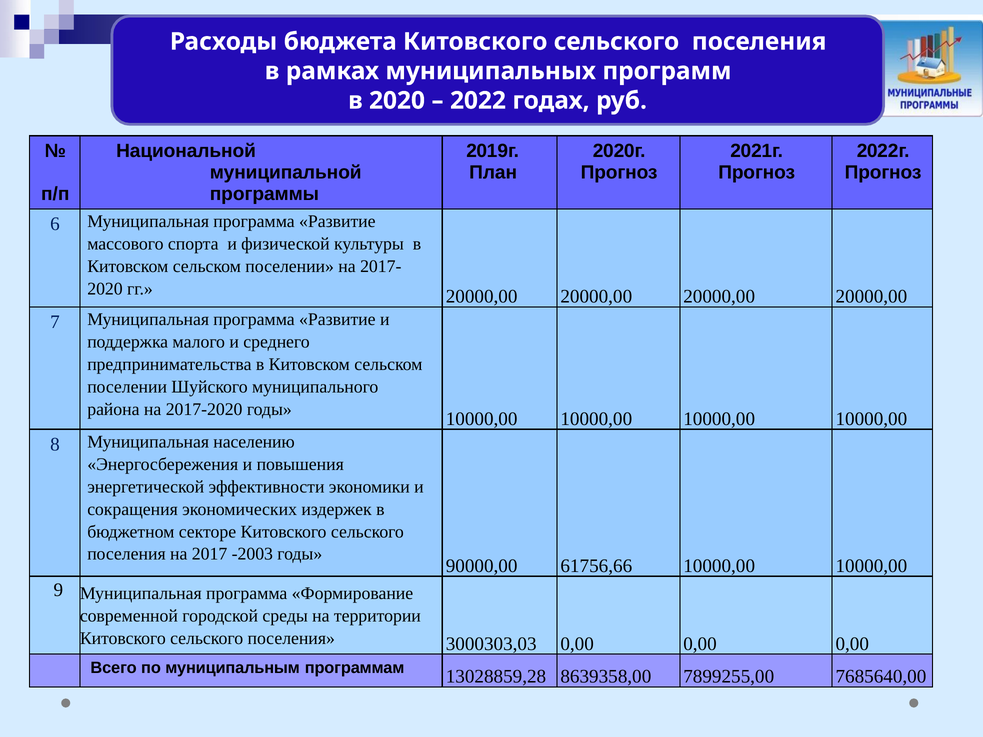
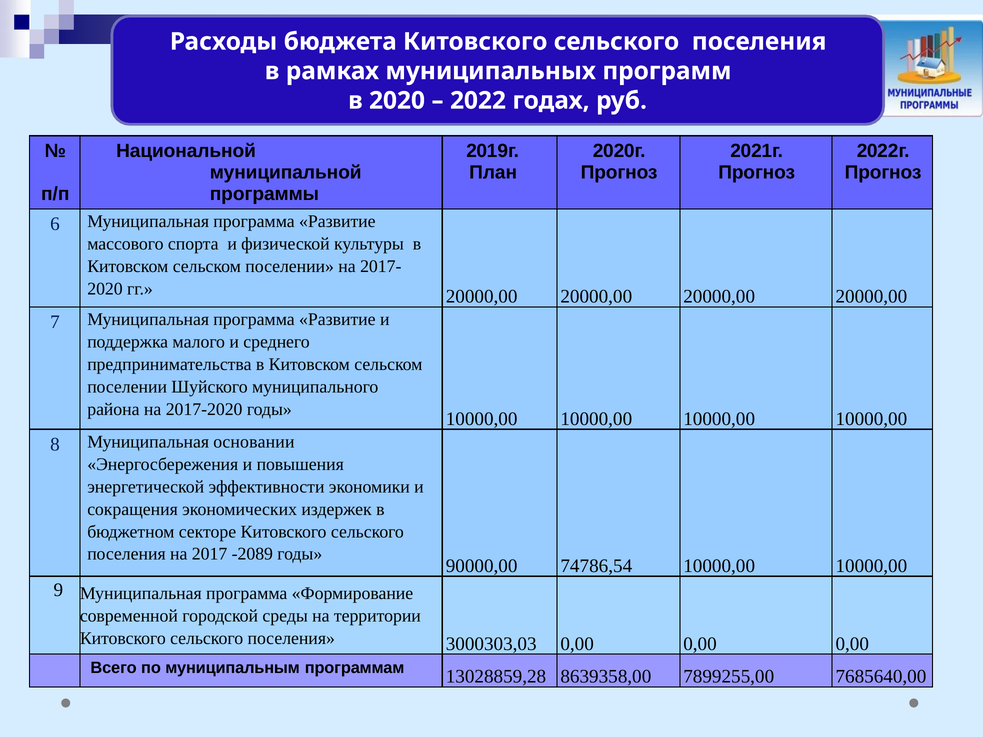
населению: населению -> основании
-2003: -2003 -> -2089
61756,66: 61756,66 -> 74786,54
